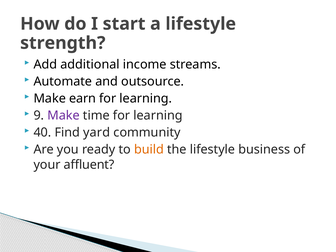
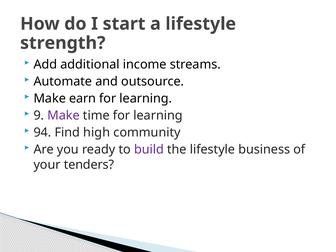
40: 40 -> 94
yard: yard -> high
build colour: orange -> purple
affluent: affluent -> tenders
